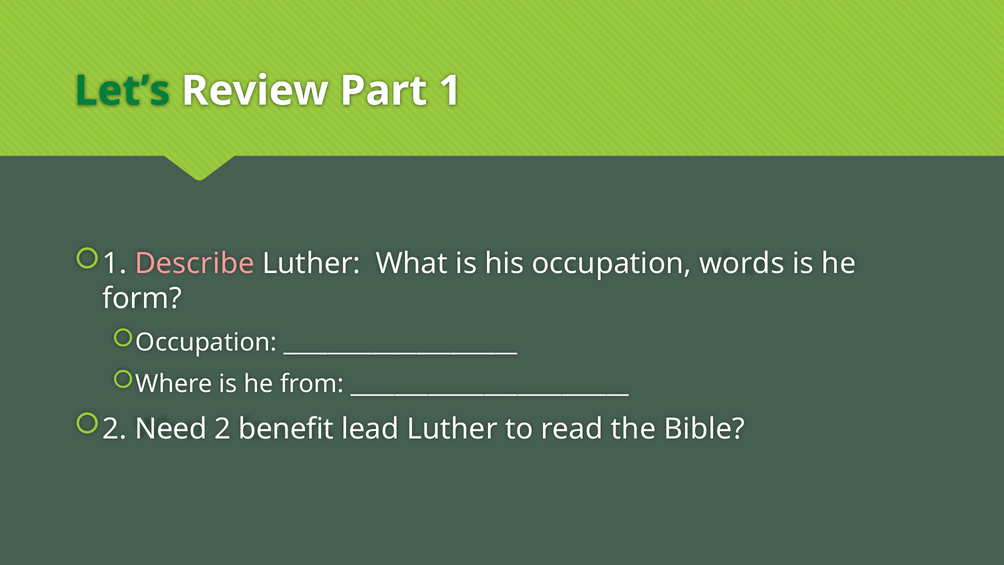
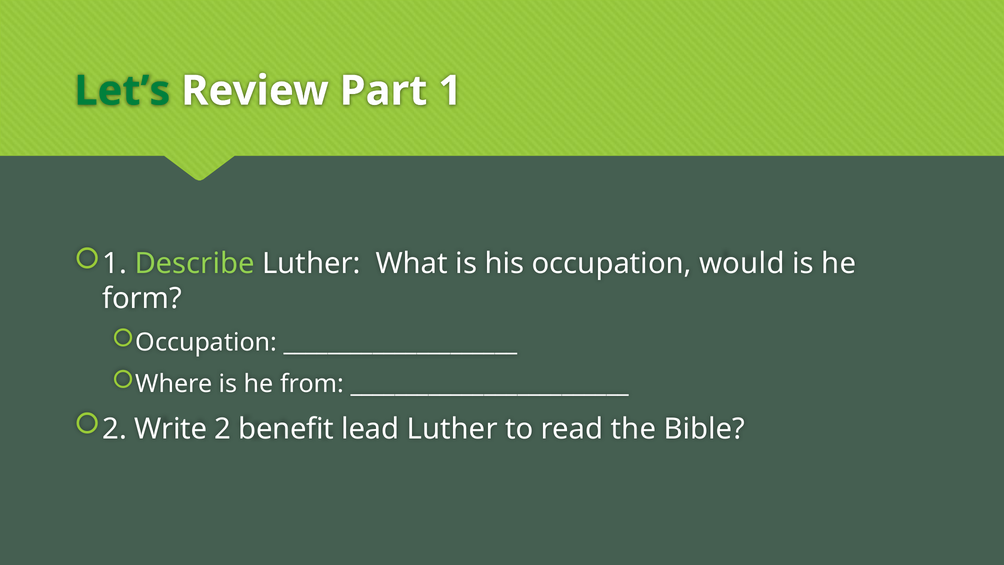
Describe colour: pink -> light green
words: words -> would
Need: Need -> Write
